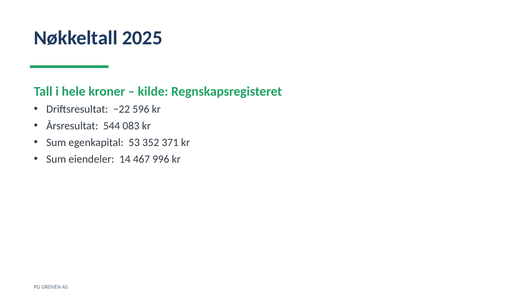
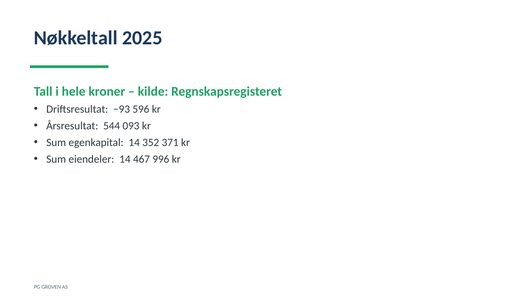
−22: −22 -> −93
083: 083 -> 093
egenkapital 53: 53 -> 14
